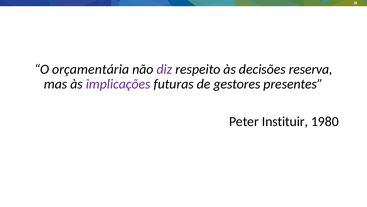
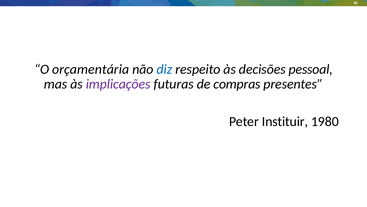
diz colour: purple -> blue
reserva: reserva -> pessoal
gestores: gestores -> compras
